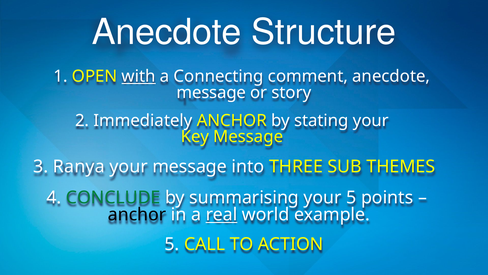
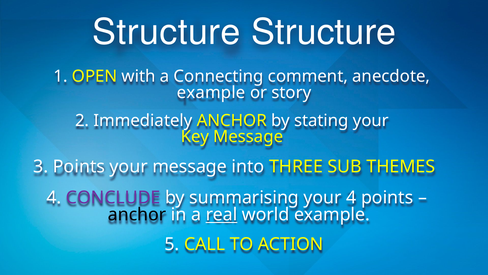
Anecdote at (167, 32): Anecdote -> Structure
with underline: present -> none
message at (211, 92): message -> example
3 Ranya: Ranya -> Points
CONCLUDE colour: green -> purple
your 5: 5 -> 4
